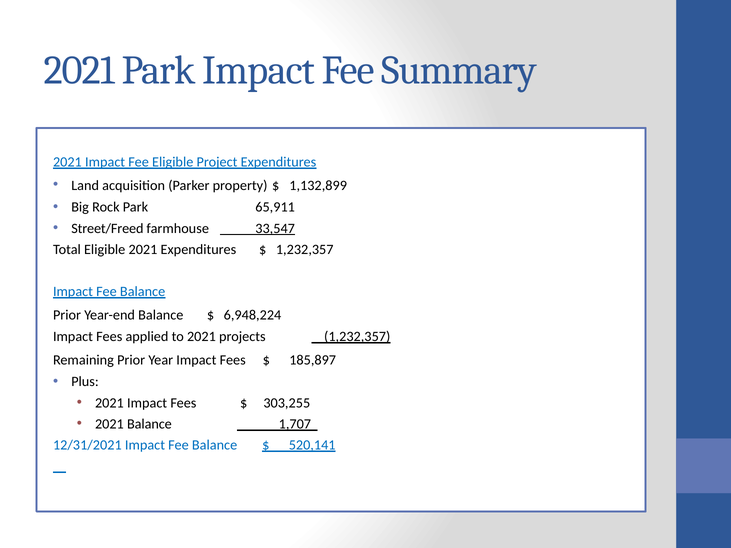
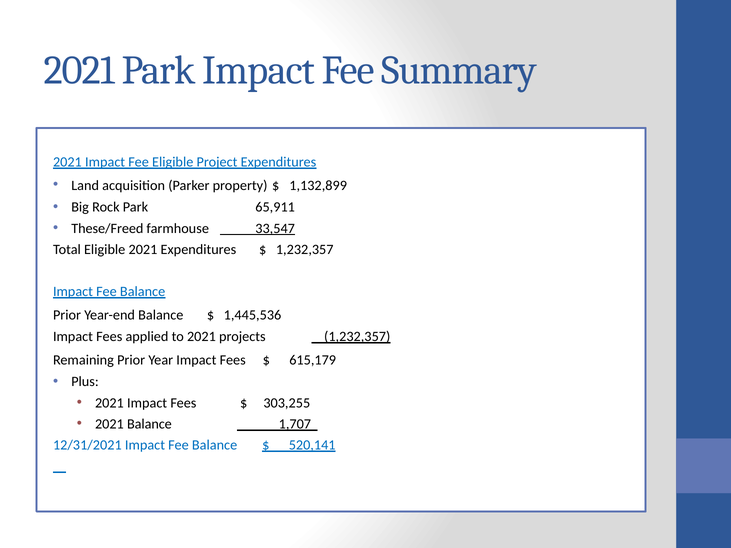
Street/Freed: Street/Freed -> These/Freed
6,948,224: 6,948,224 -> 1,445,536
185,897: 185,897 -> 615,179
